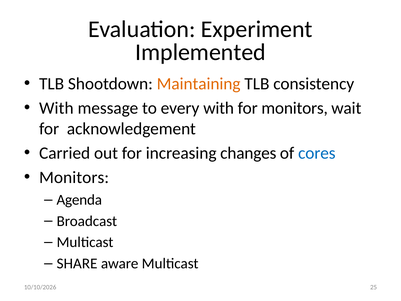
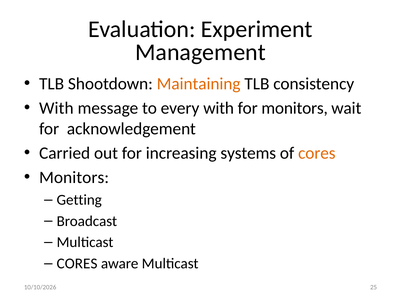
Implemented: Implemented -> Management
changes: changes -> systems
cores at (317, 153) colour: blue -> orange
Agenda: Agenda -> Getting
SHARE at (77, 263): SHARE -> CORES
